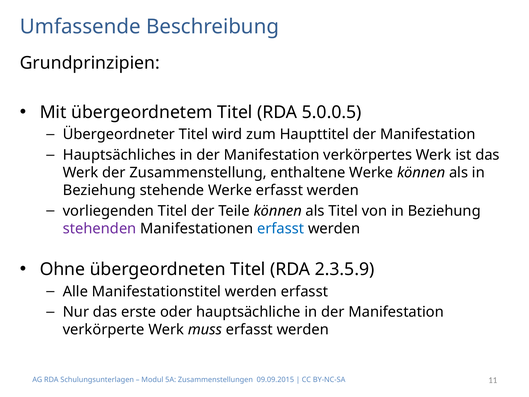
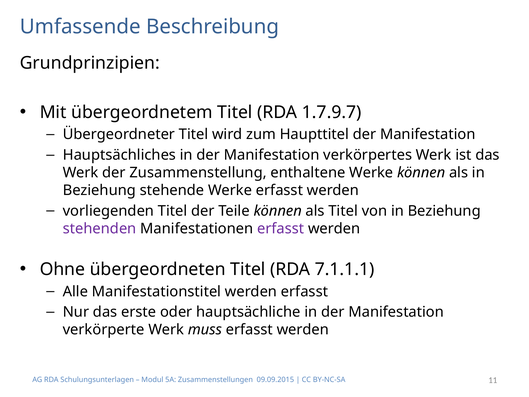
5.0.0.5: 5.0.0.5 -> 1.7.9.7
erfasst at (281, 228) colour: blue -> purple
2.3.5.9: 2.3.5.9 -> 7.1.1.1
